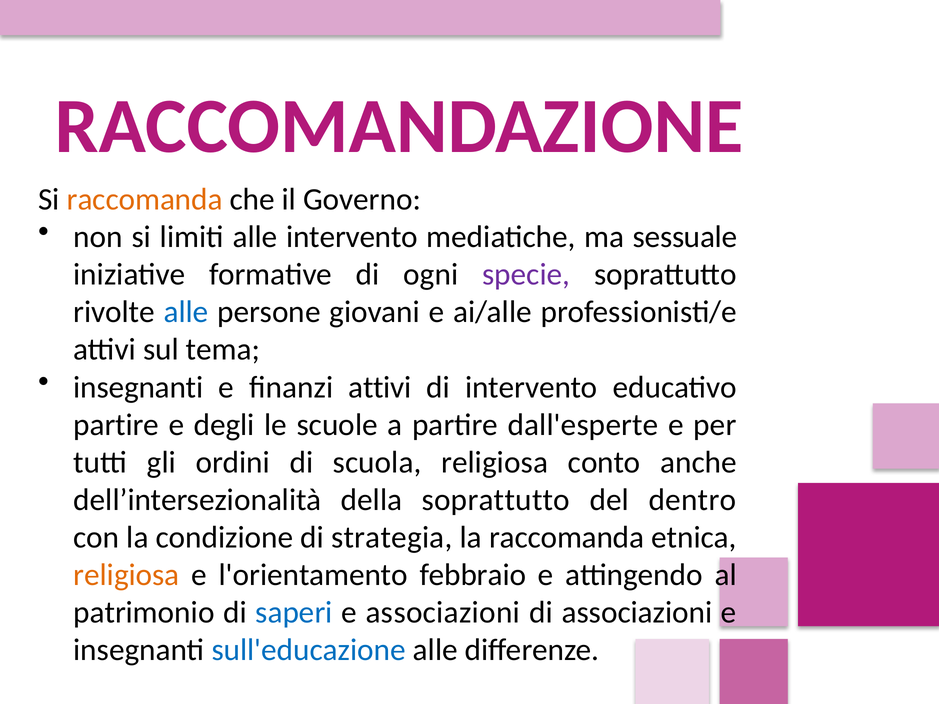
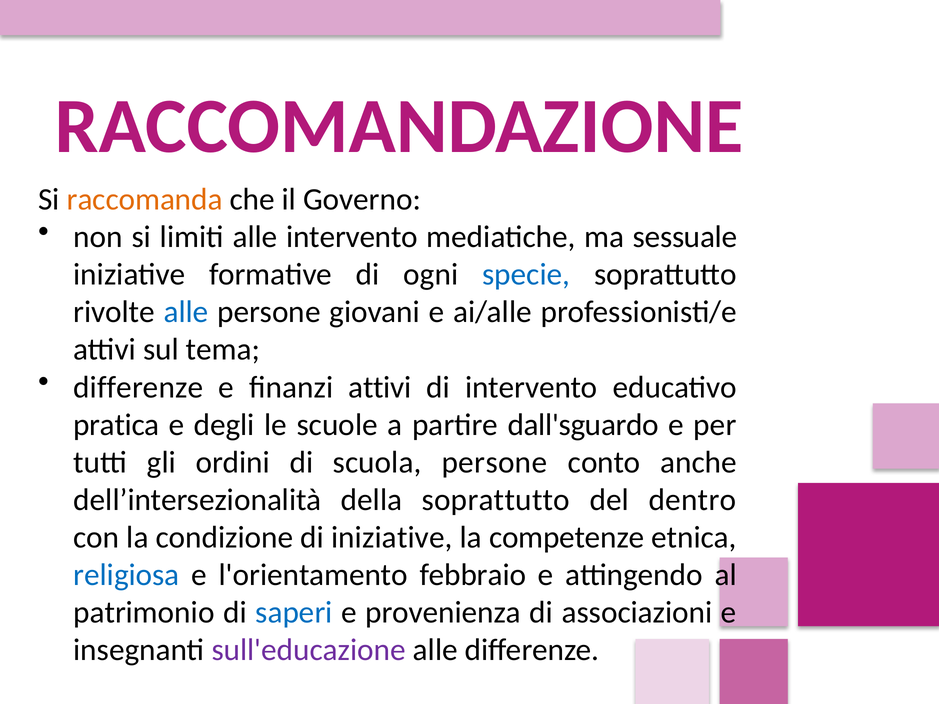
specie colour: purple -> blue
insegnanti at (138, 387): insegnanti -> differenze
partire at (116, 425): partire -> pratica
dall'esperte: dall'esperte -> dall'sguardo
scuola religiosa: religiosa -> persone
di strategia: strategia -> iniziative
la raccomanda: raccomanda -> competenze
religiosa at (126, 575) colour: orange -> blue
e associazioni: associazioni -> provenienza
sull'educazione colour: blue -> purple
